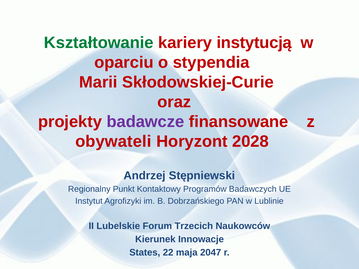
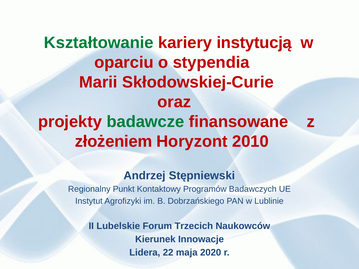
badawcze colour: purple -> green
obywateli: obywateli -> złożeniem
2028: 2028 -> 2010
States: States -> Lidera
2047: 2047 -> 2020
